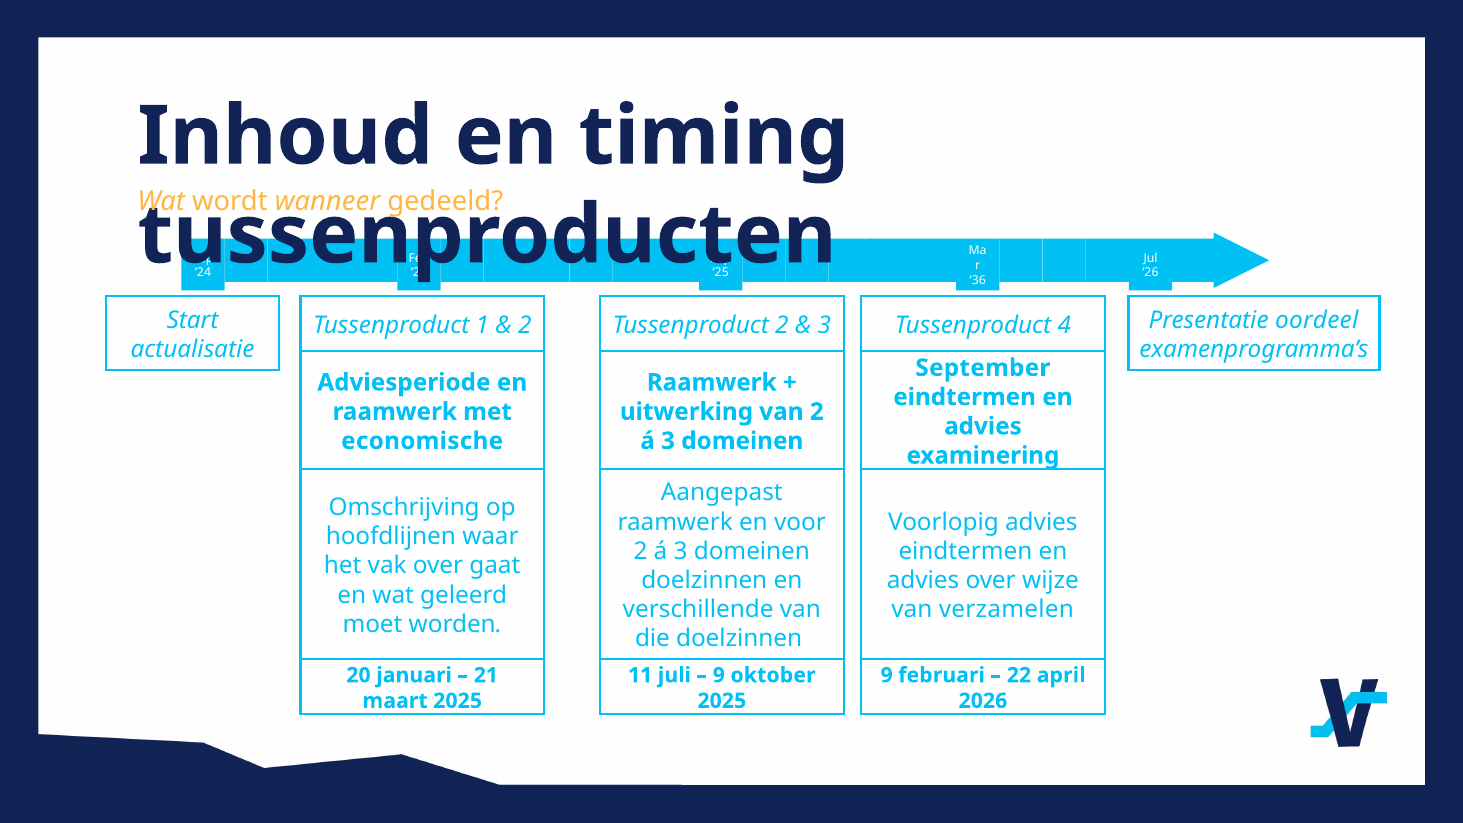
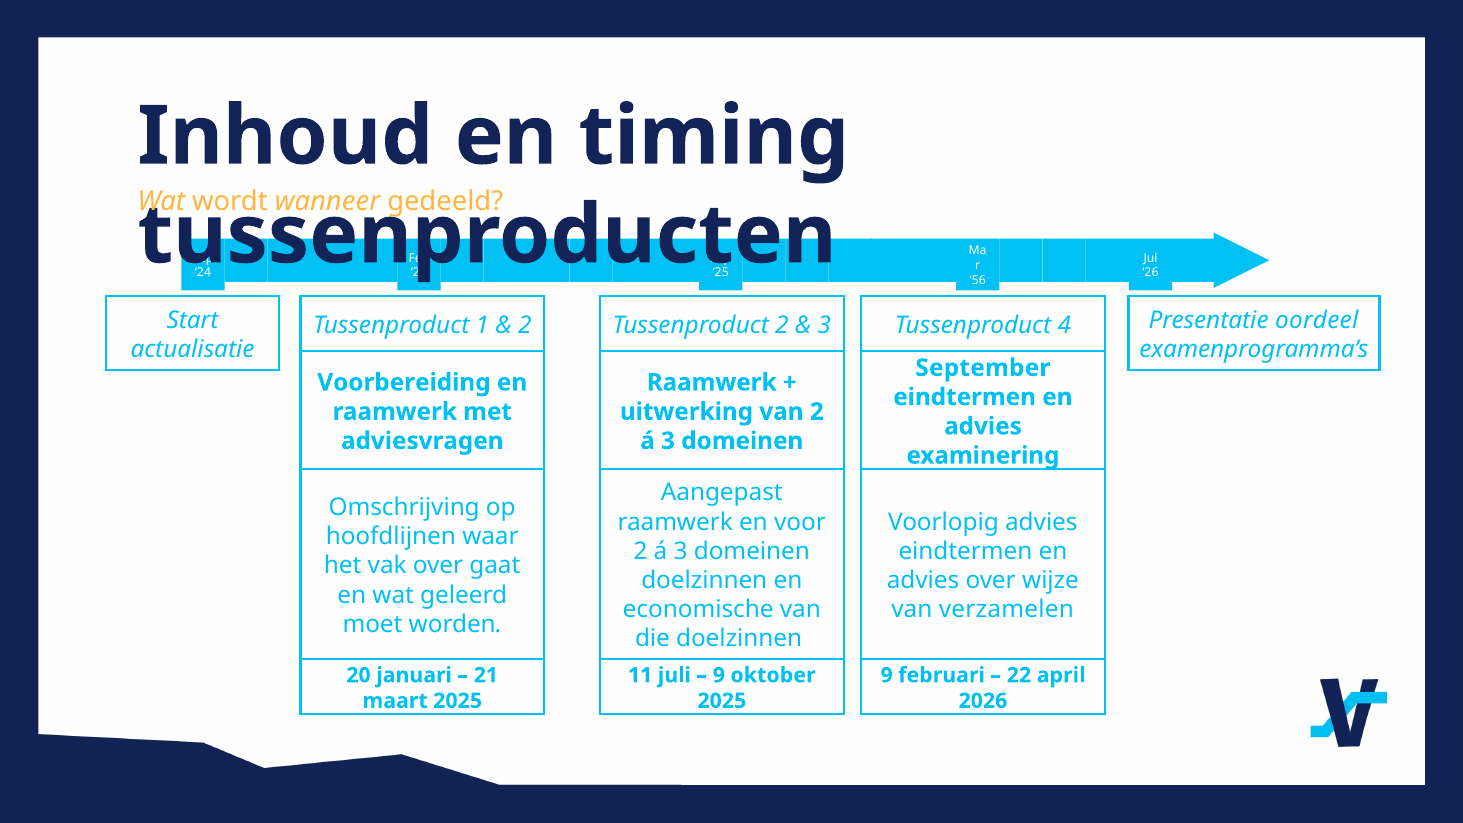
36: 36 -> 56
Adviesperiode: Adviesperiode -> Voorbereiding
economische: economische -> adviesvragen
verschillende: verschillende -> economische
